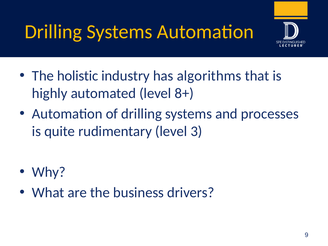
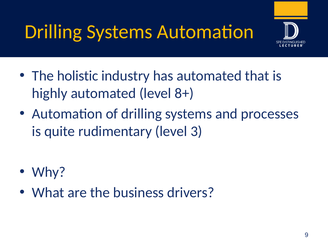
has algorithms: algorithms -> automated
